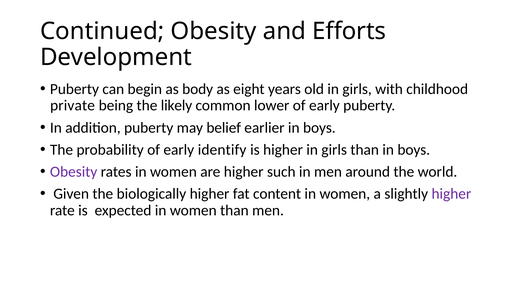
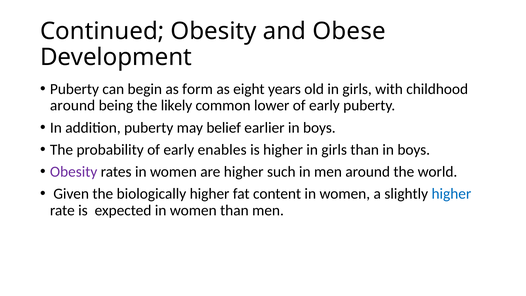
Efforts: Efforts -> Obese
body: body -> form
private at (73, 106): private -> around
identify: identify -> enables
higher at (451, 194) colour: purple -> blue
